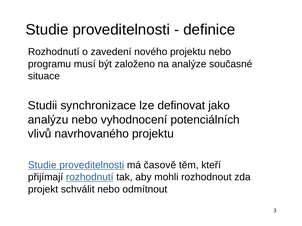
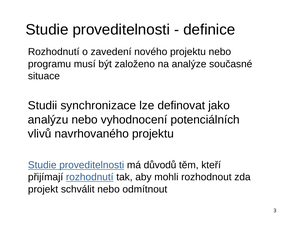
časově: časově -> důvodů
